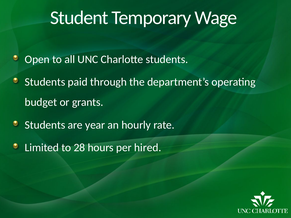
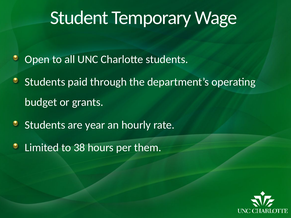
28: 28 -> 38
hired: hired -> them
